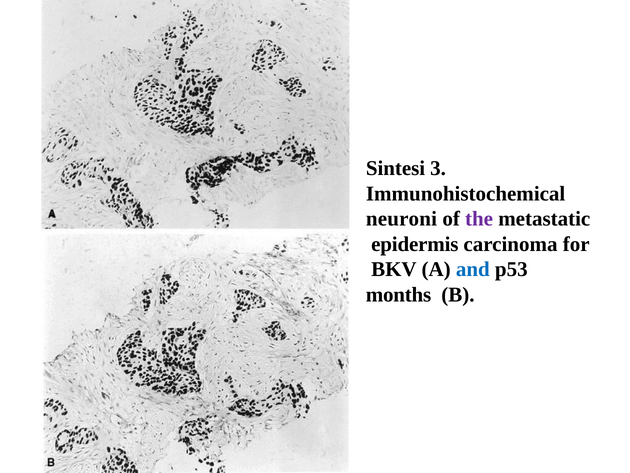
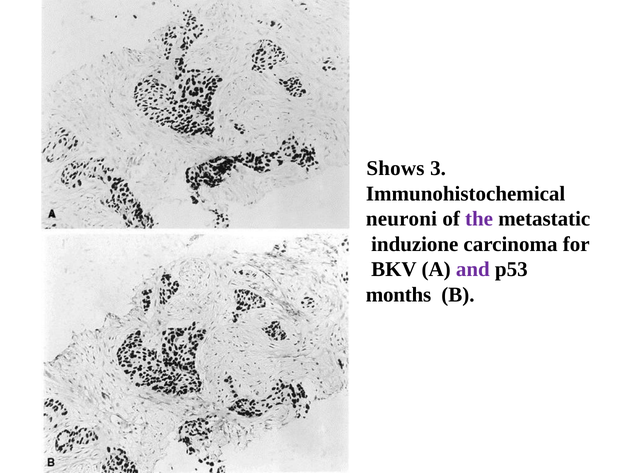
Sintesi: Sintesi -> Shows
epidermis: epidermis -> induzione
and colour: blue -> purple
